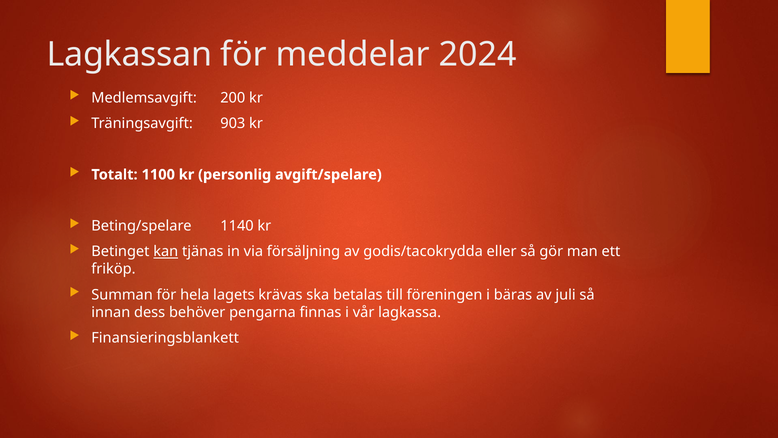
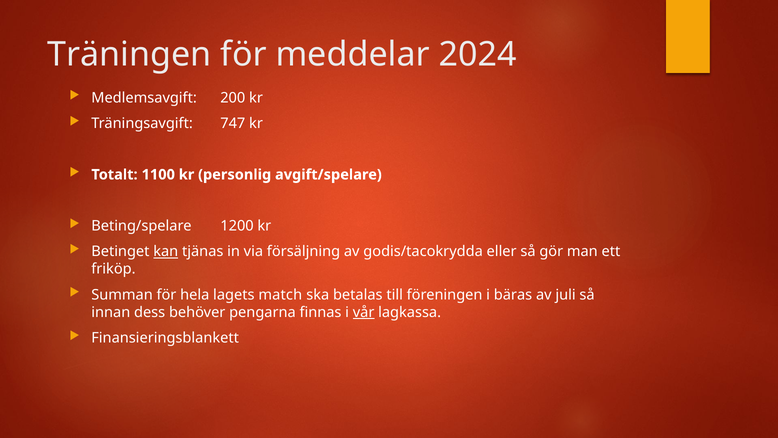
Lagkassan: Lagkassan -> Träningen
903: 903 -> 747
1140: 1140 -> 1200
krävas: krävas -> match
vår underline: none -> present
